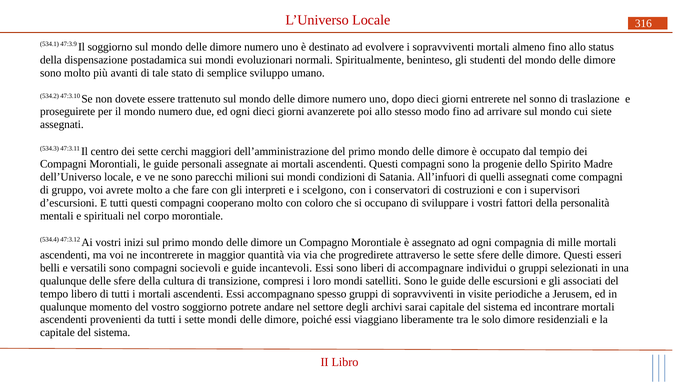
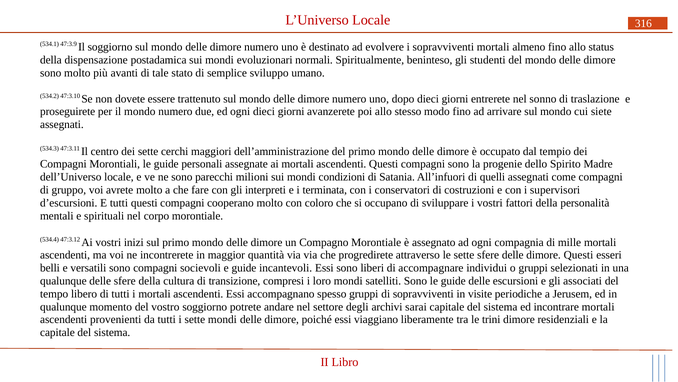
scelgono: scelgono -> terminata
solo: solo -> trini
